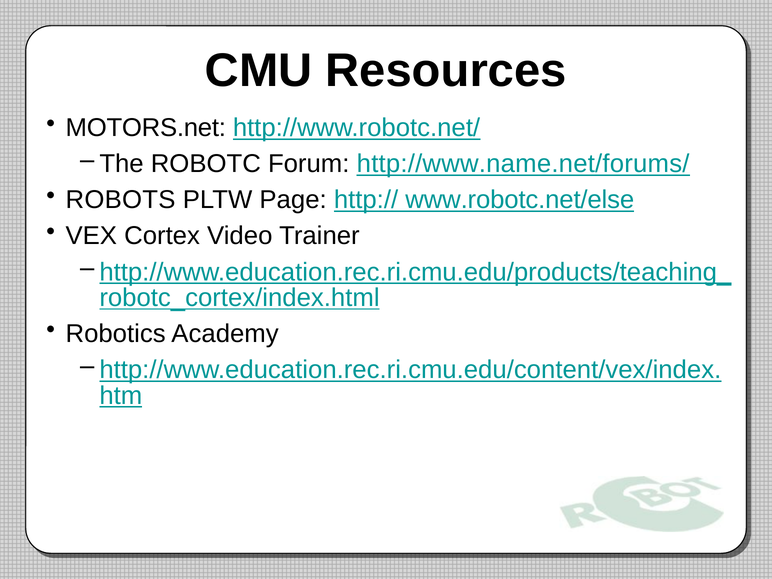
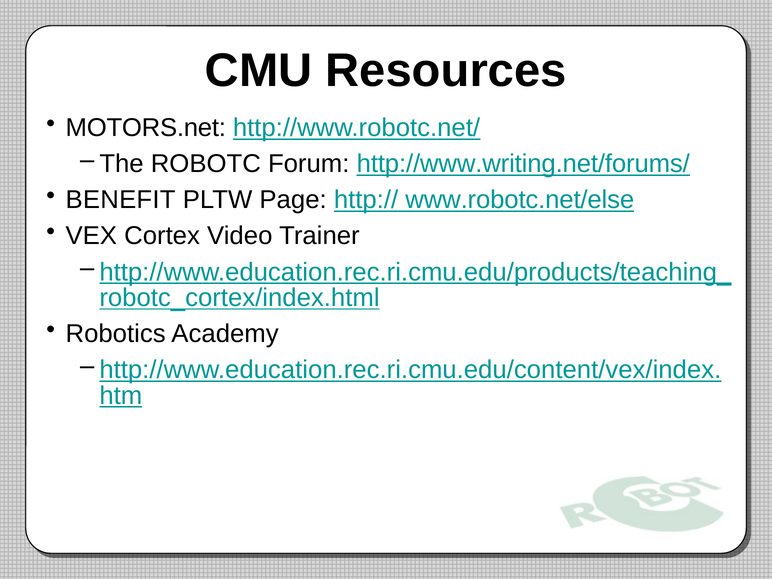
http://www.name.net/forums/: http://www.name.net/forums/ -> http://www.writing.net/forums/
ROBOTS: ROBOTS -> BENEFIT
